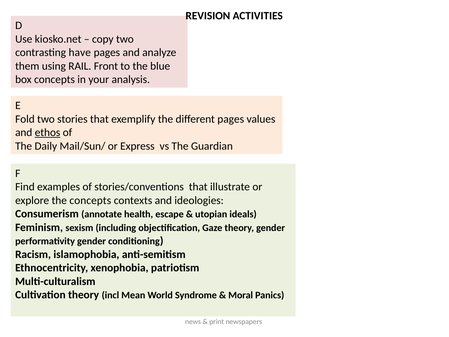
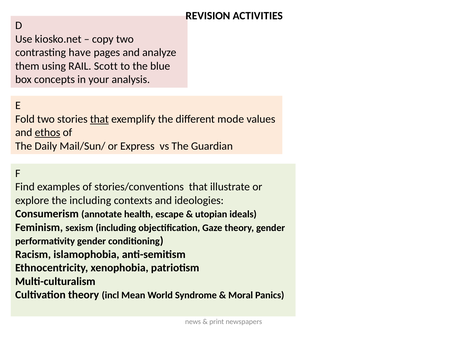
Front: Front -> Scott
that at (99, 119) underline: none -> present
different pages: pages -> mode
the concepts: concepts -> including
